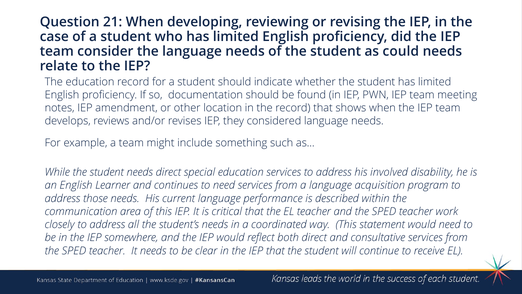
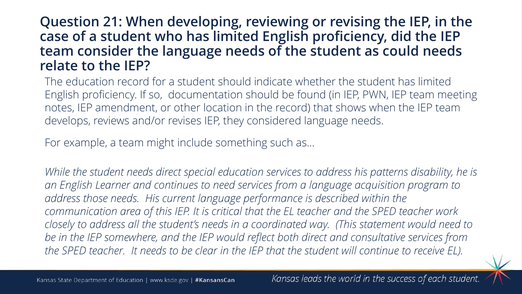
involved: involved -> patterns
